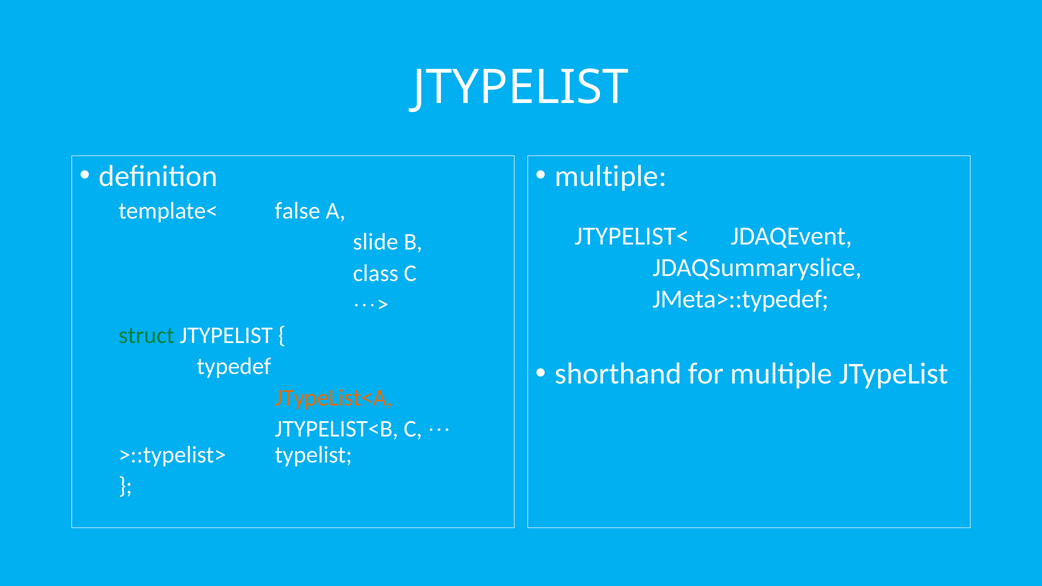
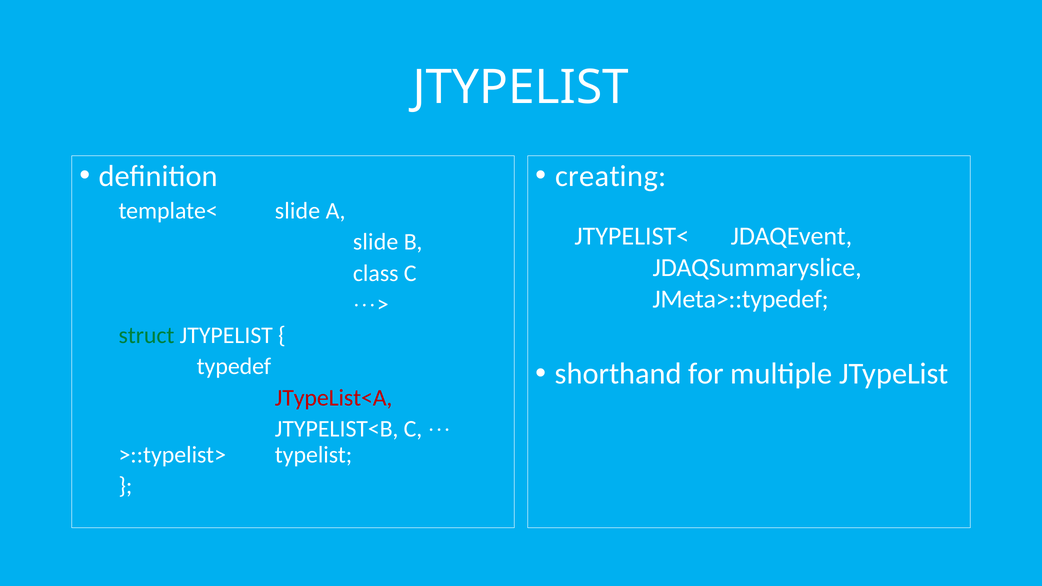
multiple at (611, 176): multiple -> creating
template< false: false -> slide
JTypeList<A colour: orange -> red
